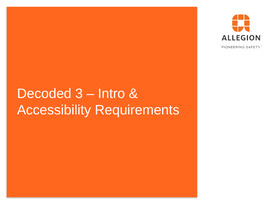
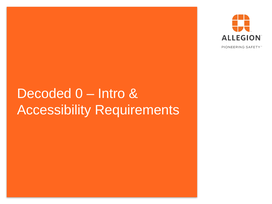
3: 3 -> 0
